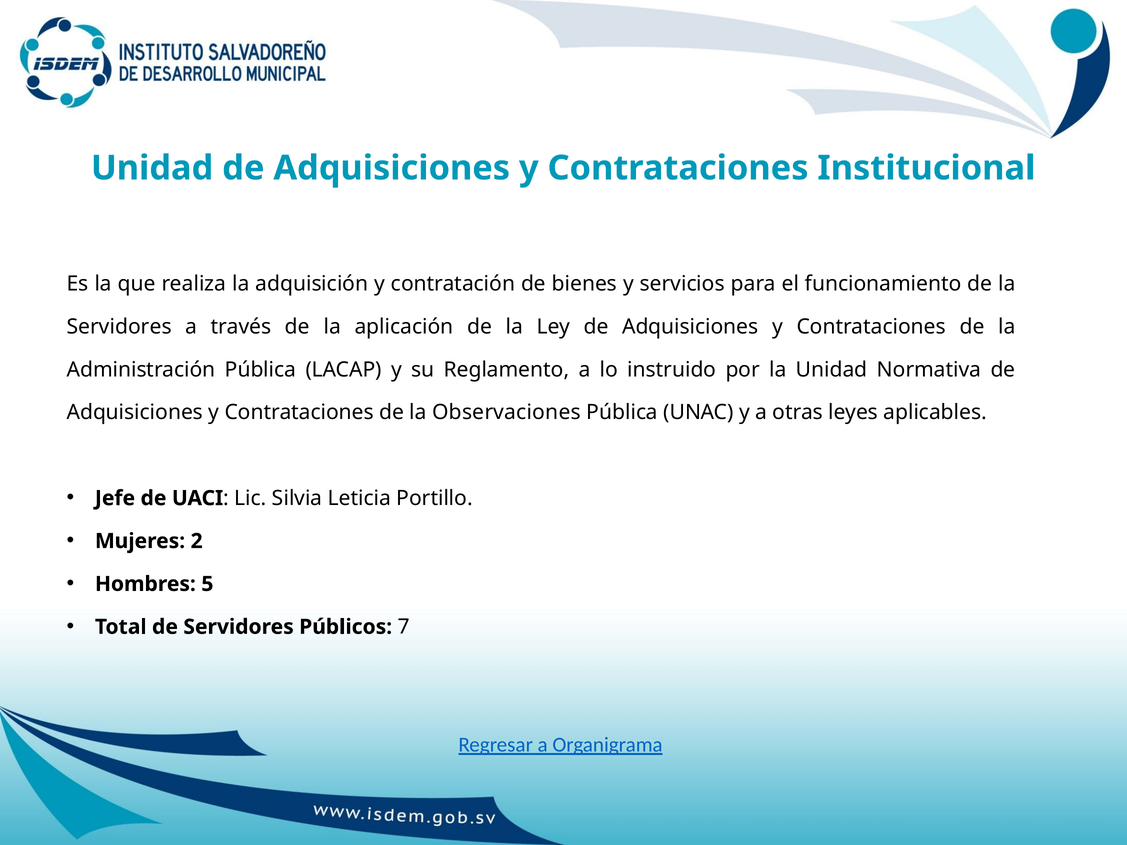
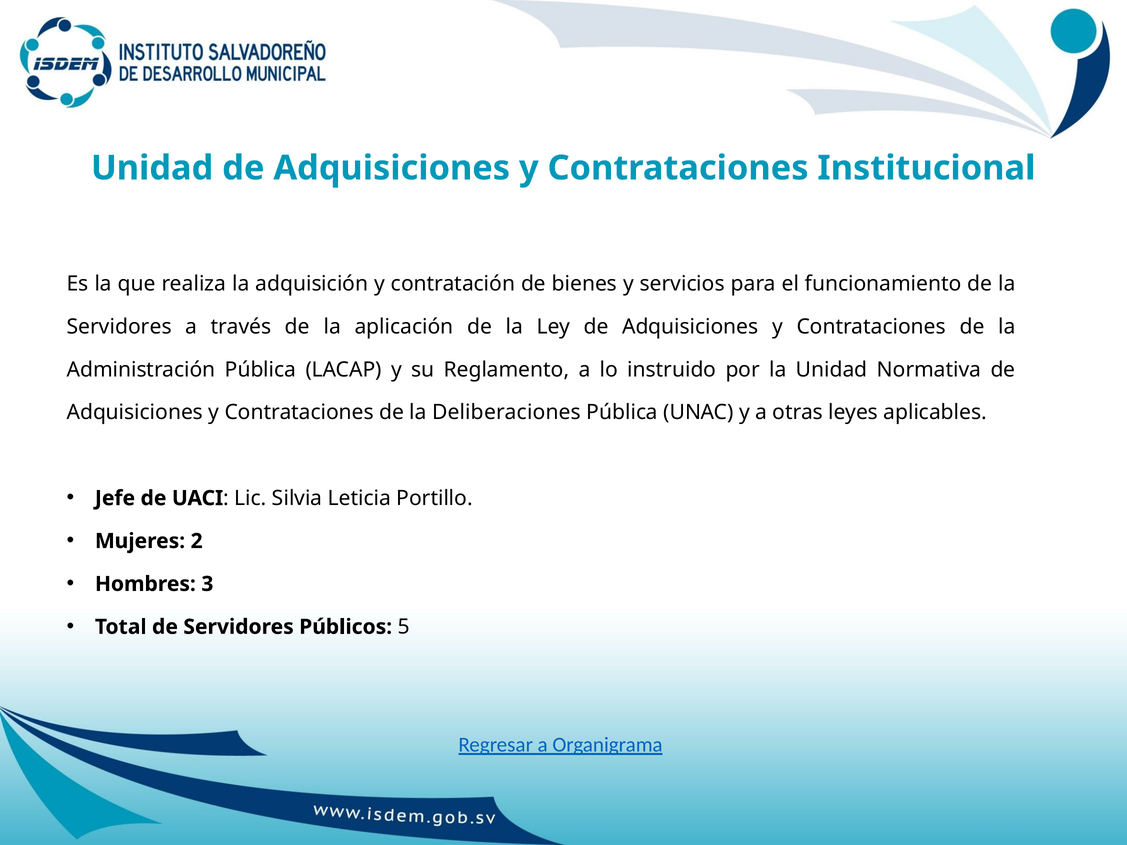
Observaciones: Observaciones -> Deliberaciones
5: 5 -> 3
7: 7 -> 5
